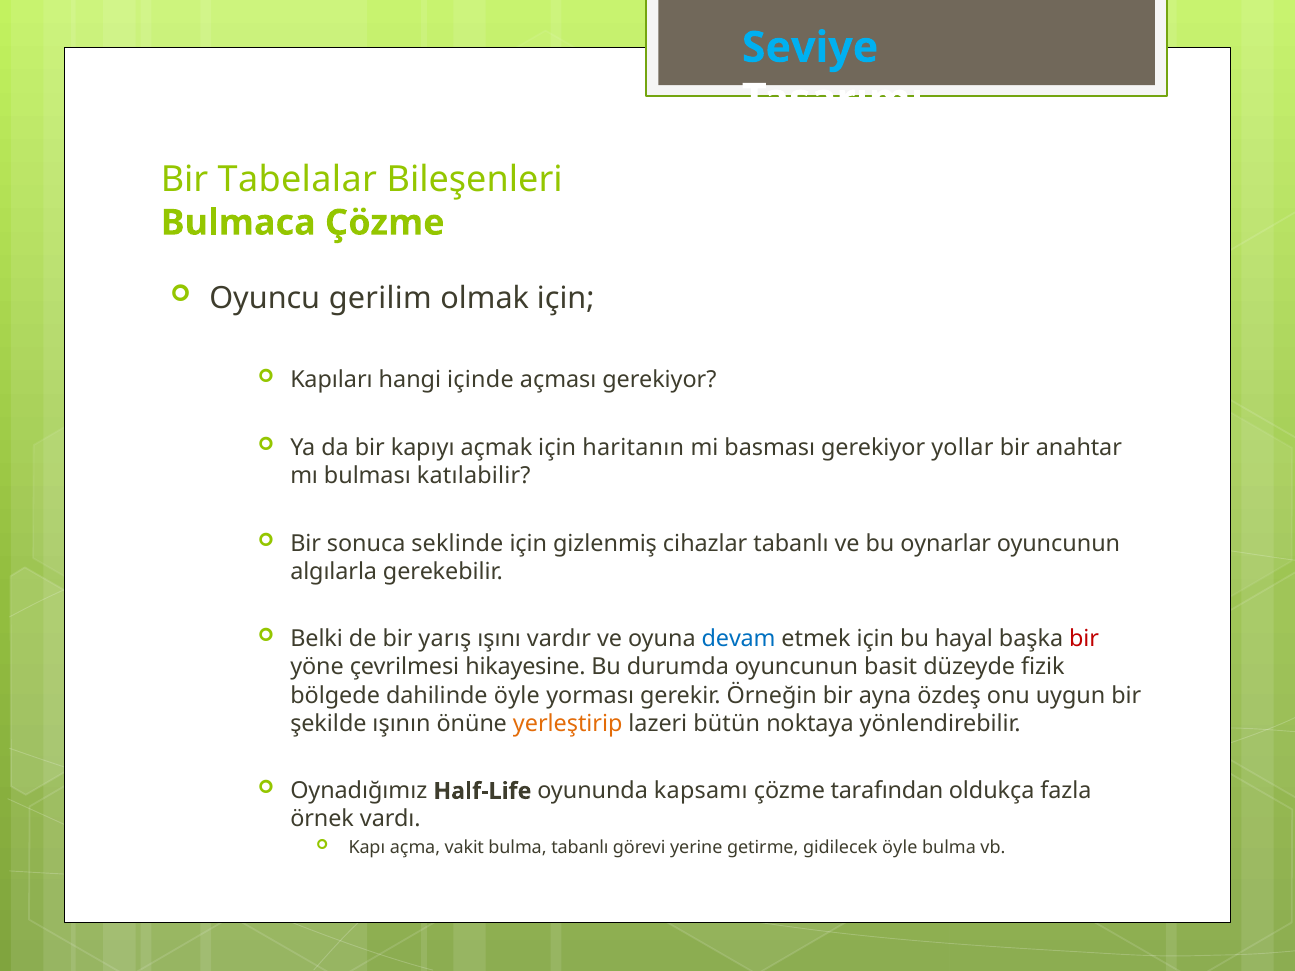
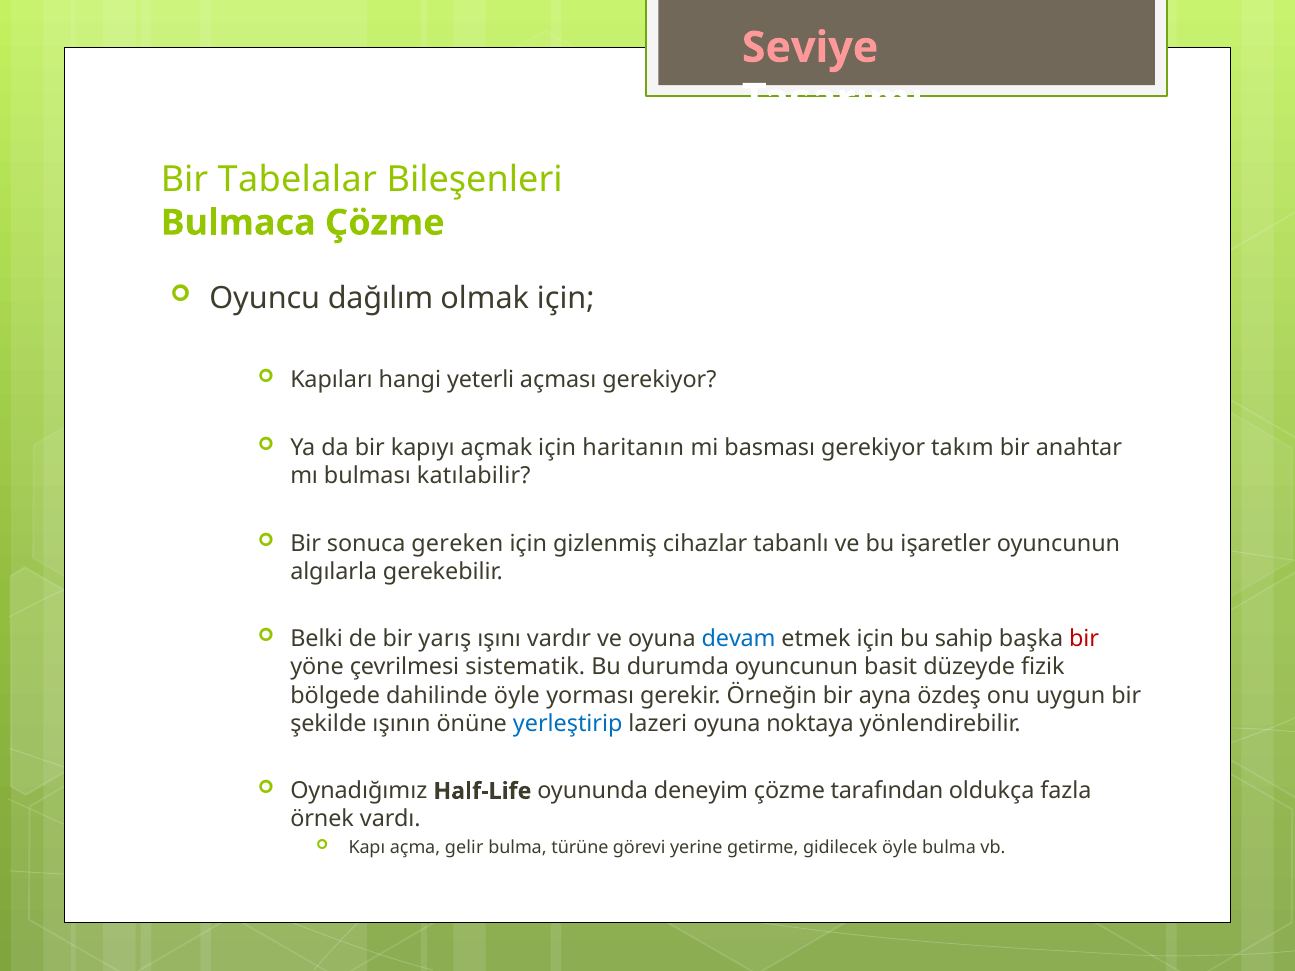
Seviye colour: light blue -> pink
gerilim: gerilim -> dağılım
içinde: içinde -> yeterli
yollar: yollar -> takım
seklinde: seklinde -> gereken
oynarlar: oynarlar -> işaretler
hayal: hayal -> sahip
hikayesine: hikayesine -> sistematik
yerleştirip colour: orange -> blue
lazeri bütün: bütün -> oyuna
kapsamı: kapsamı -> deneyim
vakit: vakit -> gelir
bulma tabanlı: tabanlı -> türüne
